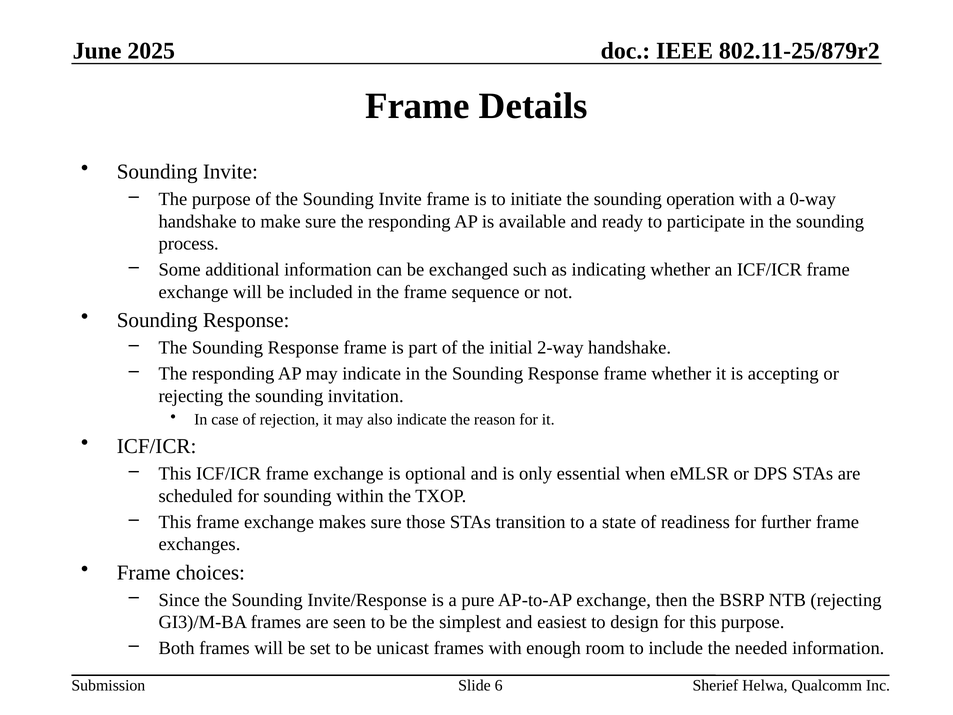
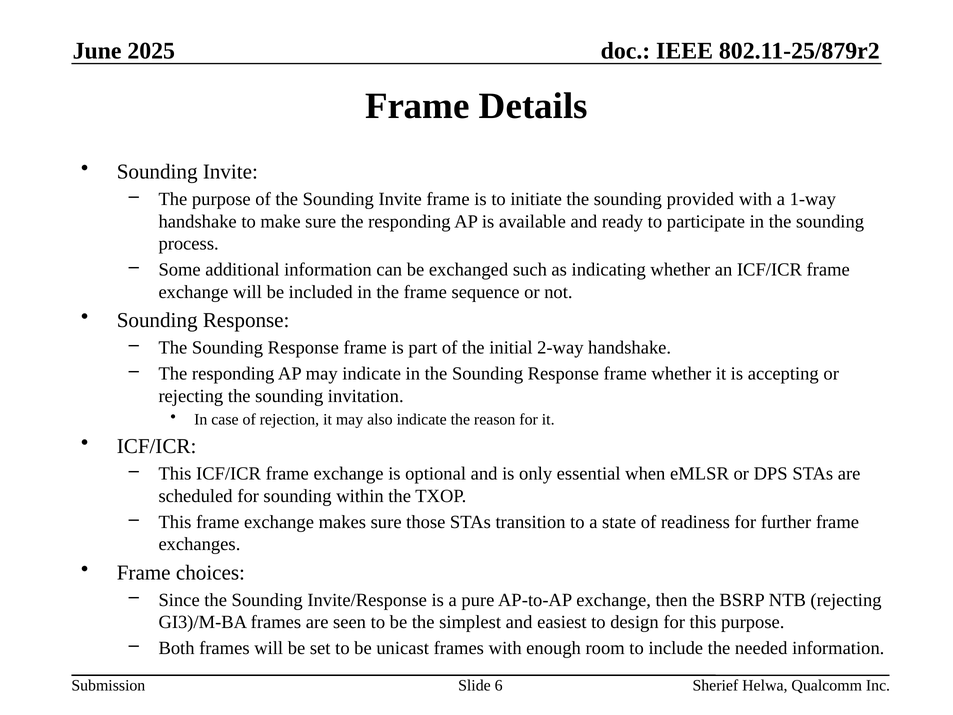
operation: operation -> provided
0-way: 0-way -> 1-way
